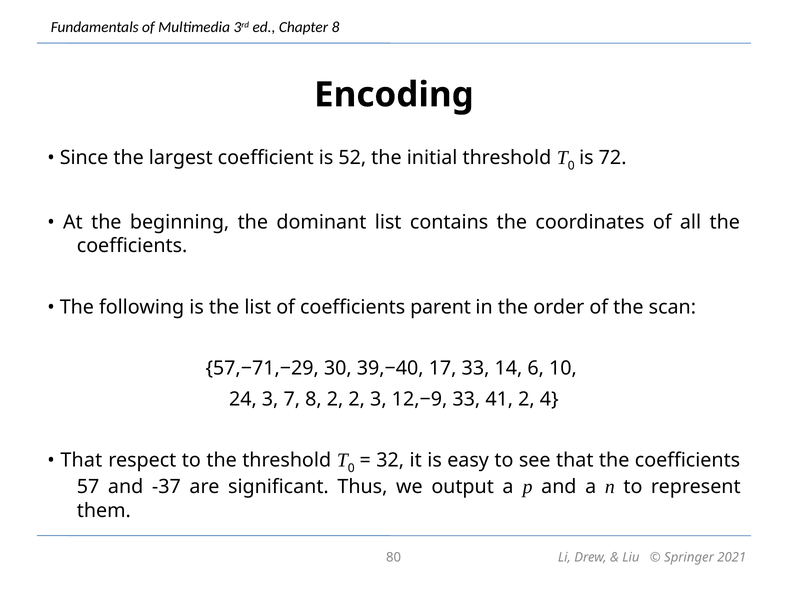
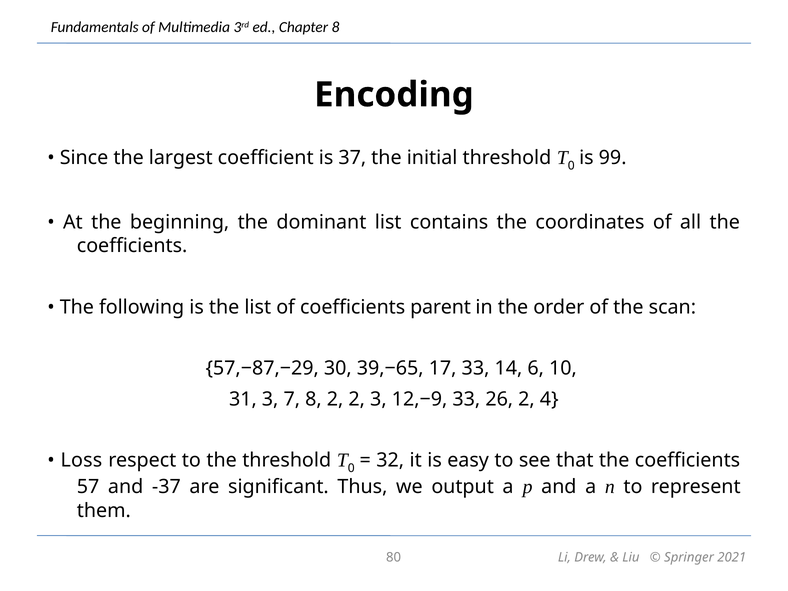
52: 52 -> 37
72: 72 -> 99
57,−71,−29: 57,−71,−29 -> 57,−87,−29
39,−40: 39,−40 -> 39,−65
24: 24 -> 31
41: 41 -> 26
That at (81, 460): That -> Loss
